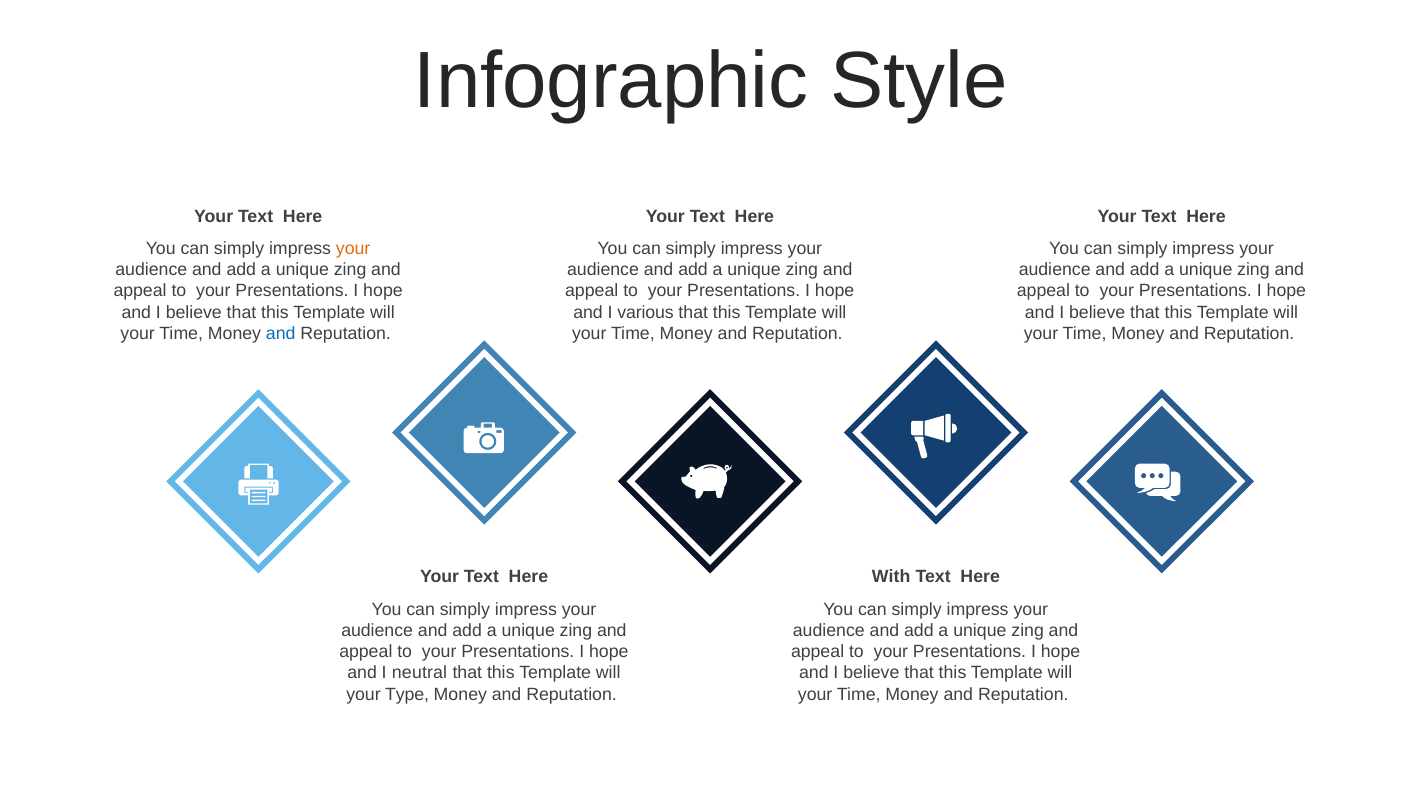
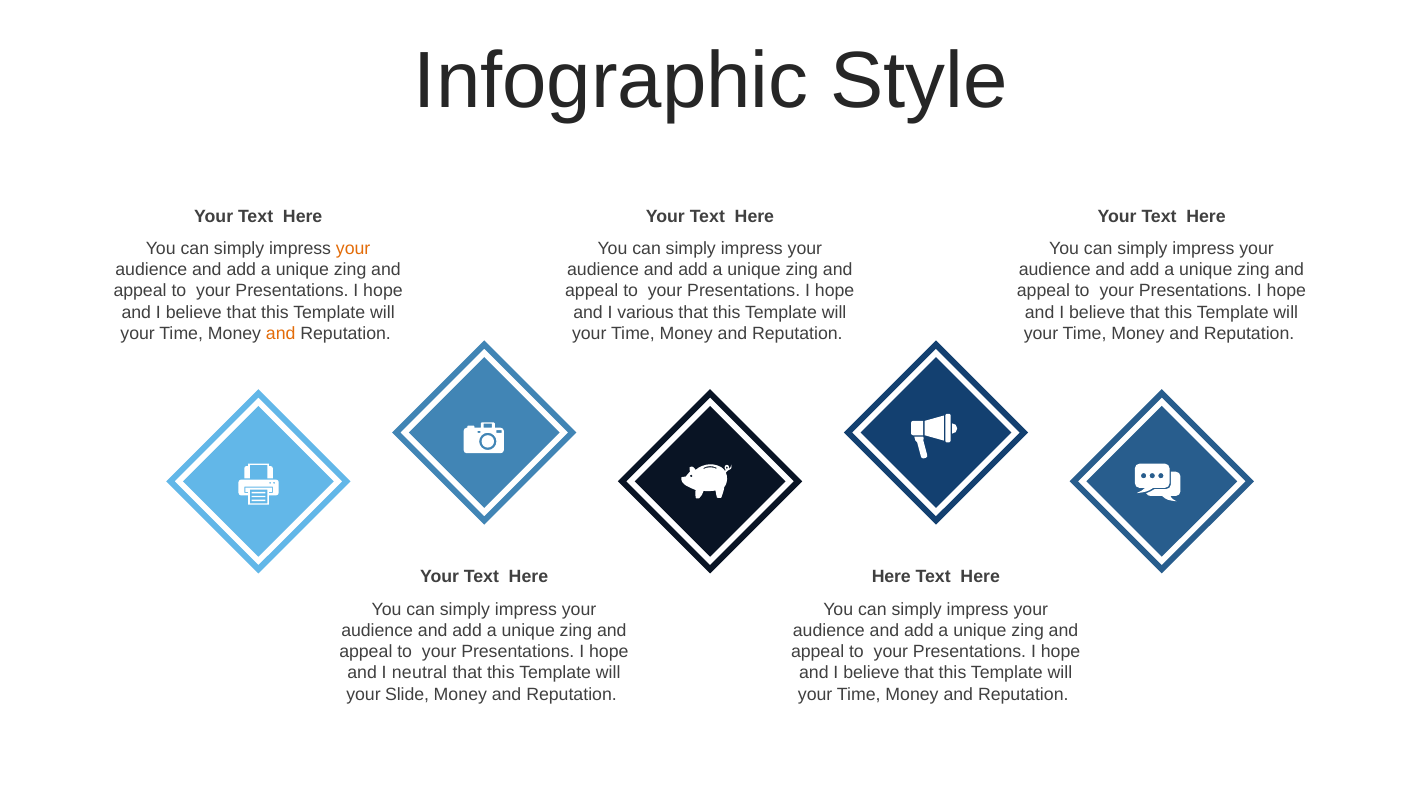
and at (281, 334) colour: blue -> orange
With at (891, 577): With -> Here
Type: Type -> Slide
